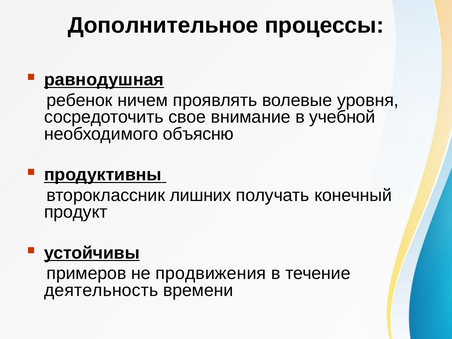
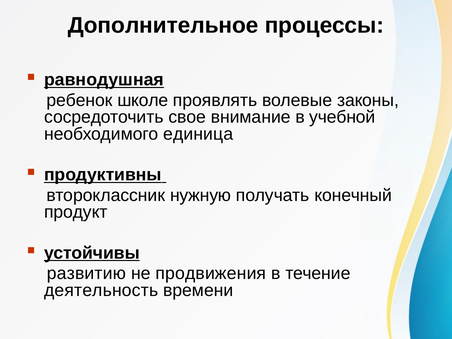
ничем: ничем -> школе
уровня: уровня -> законы
объясню: объясню -> единица
лишних: лишних -> нужную
примеров: примеров -> развитию
